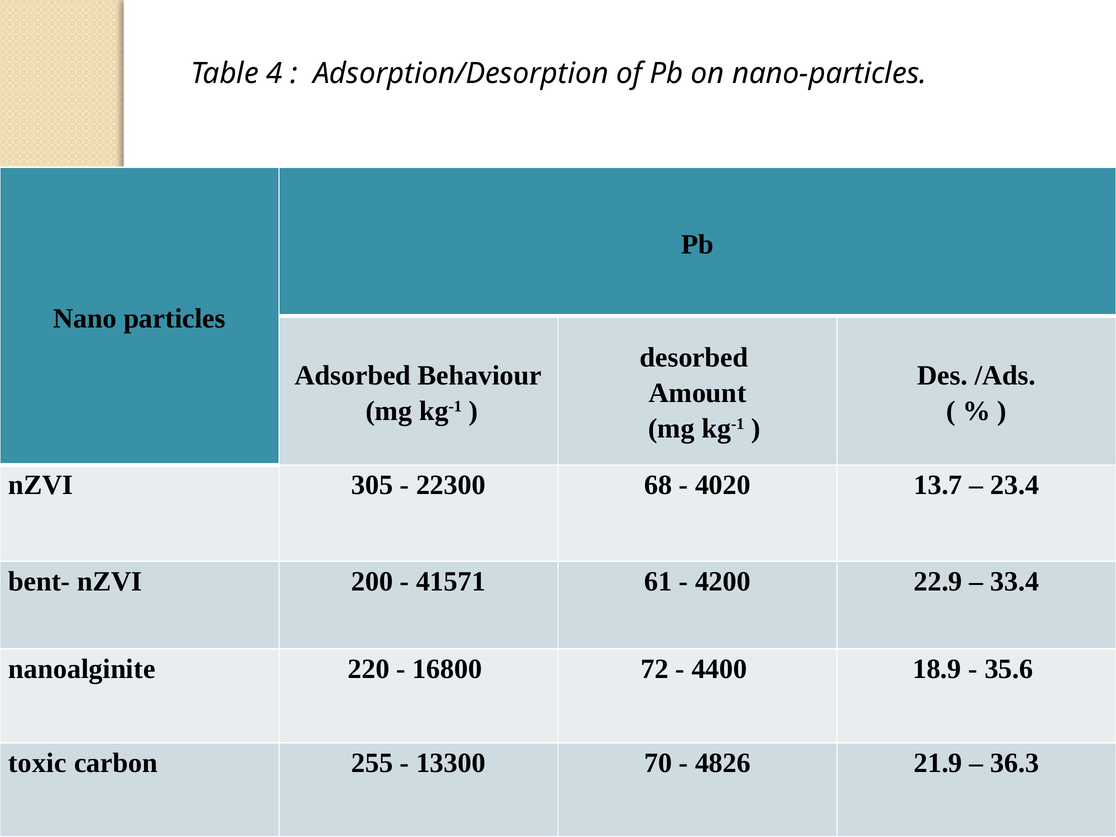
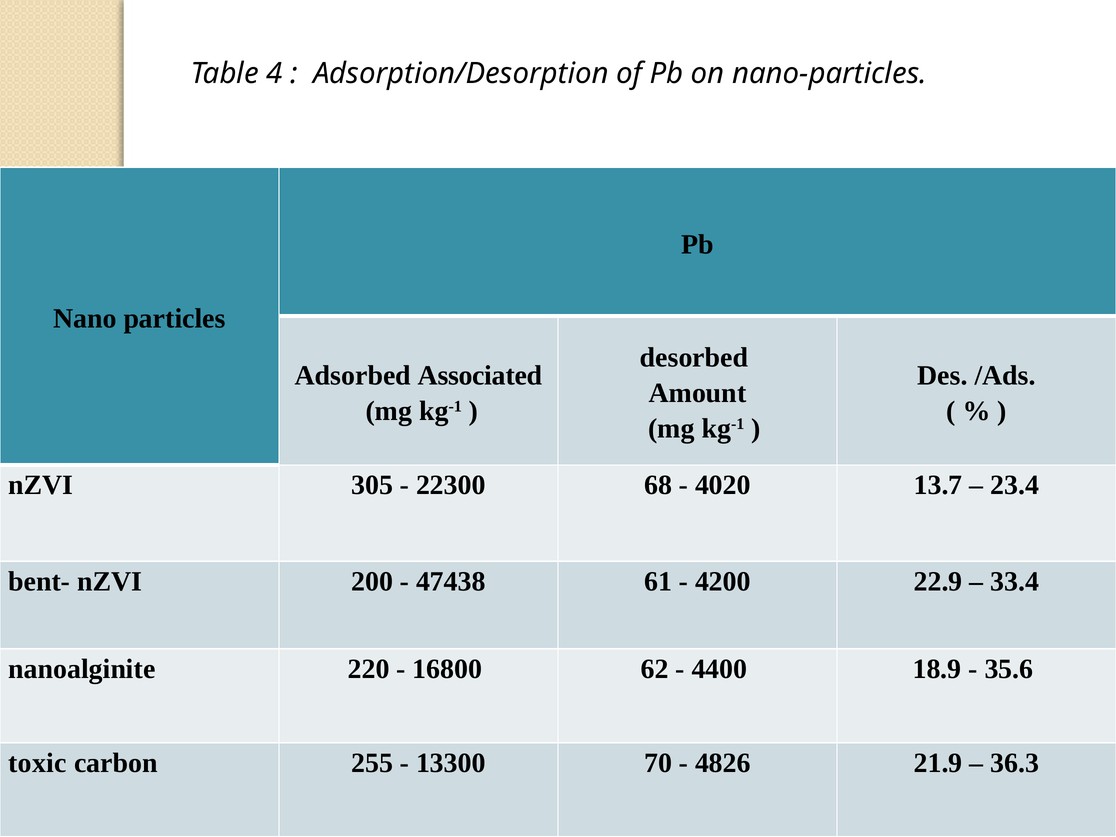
Behaviour: Behaviour -> Associated
41571: 41571 -> 47438
72: 72 -> 62
